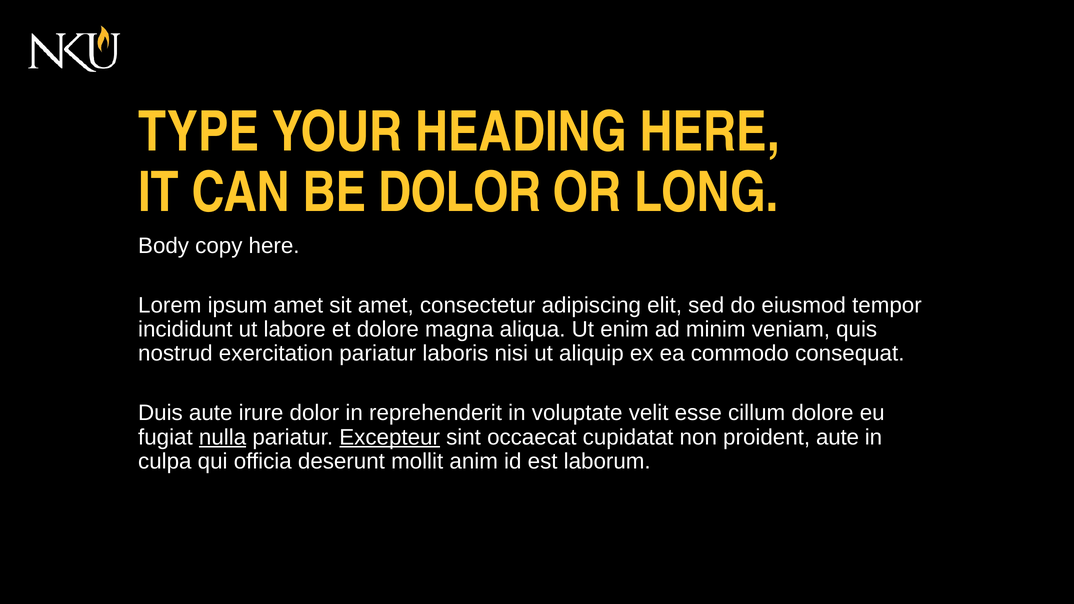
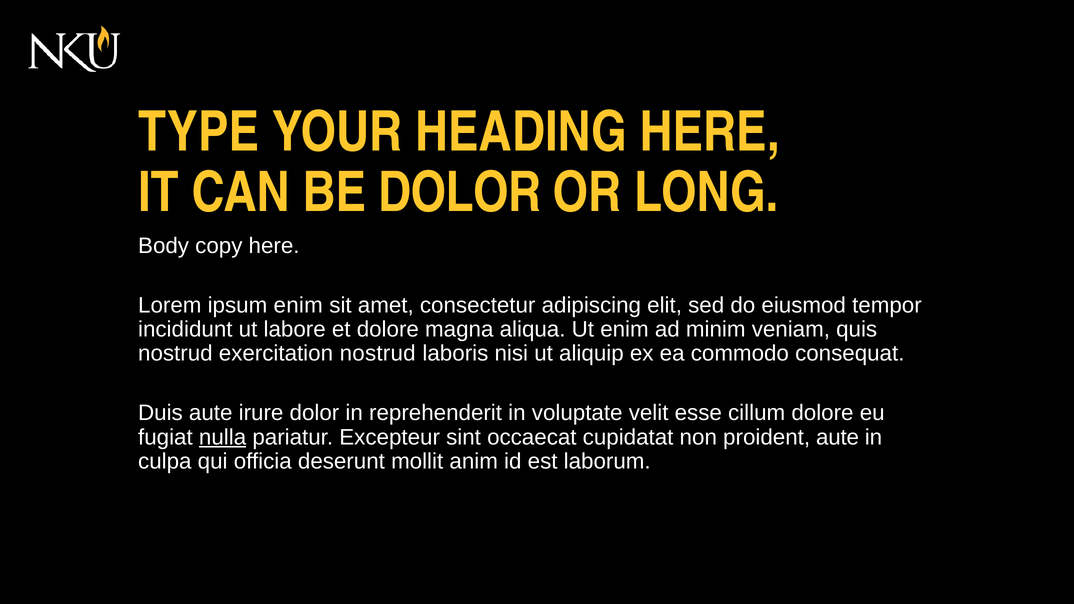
ipsum amet: amet -> enim
exercitation pariatur: pariatur -> nostrud
Excepteur underline: present -> none
